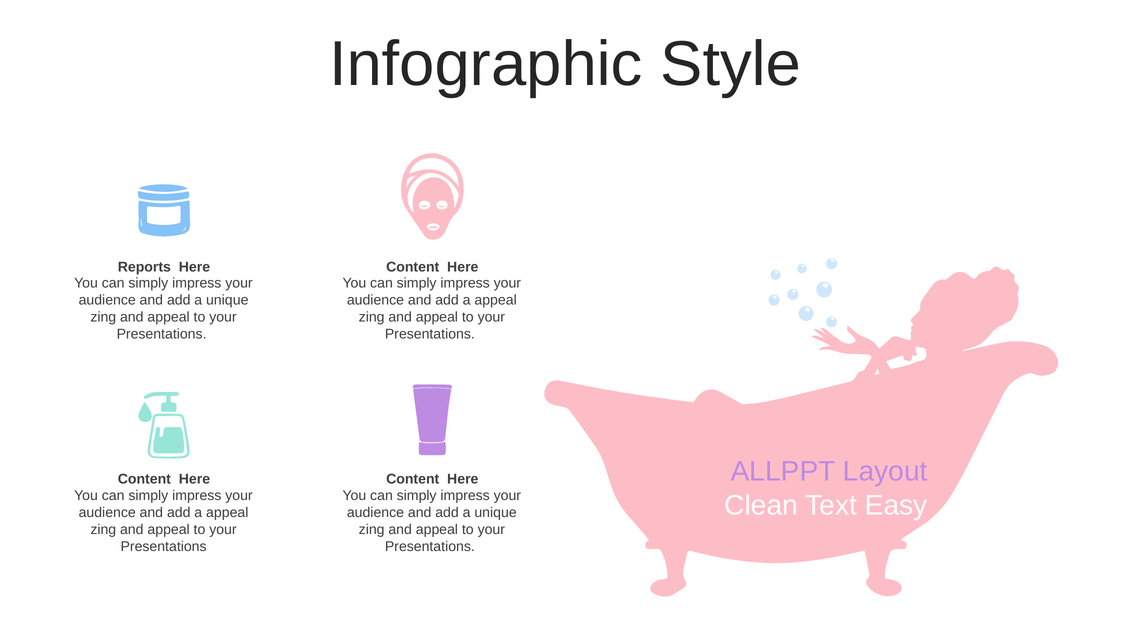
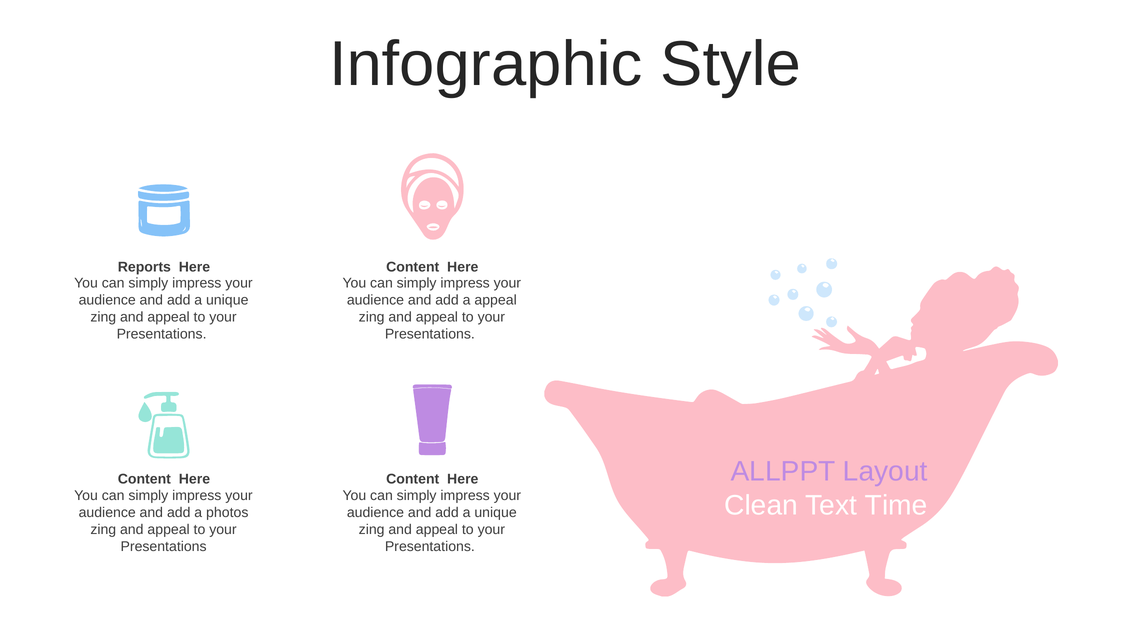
Easy: Easy -> Time
appeal at (227, 513): appeal -> photos
